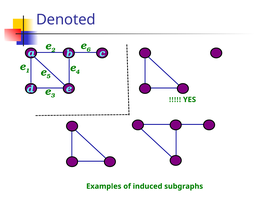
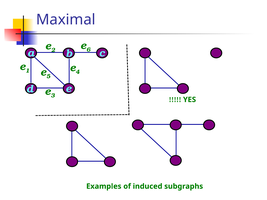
Denoted: Denoted -> Maximal
